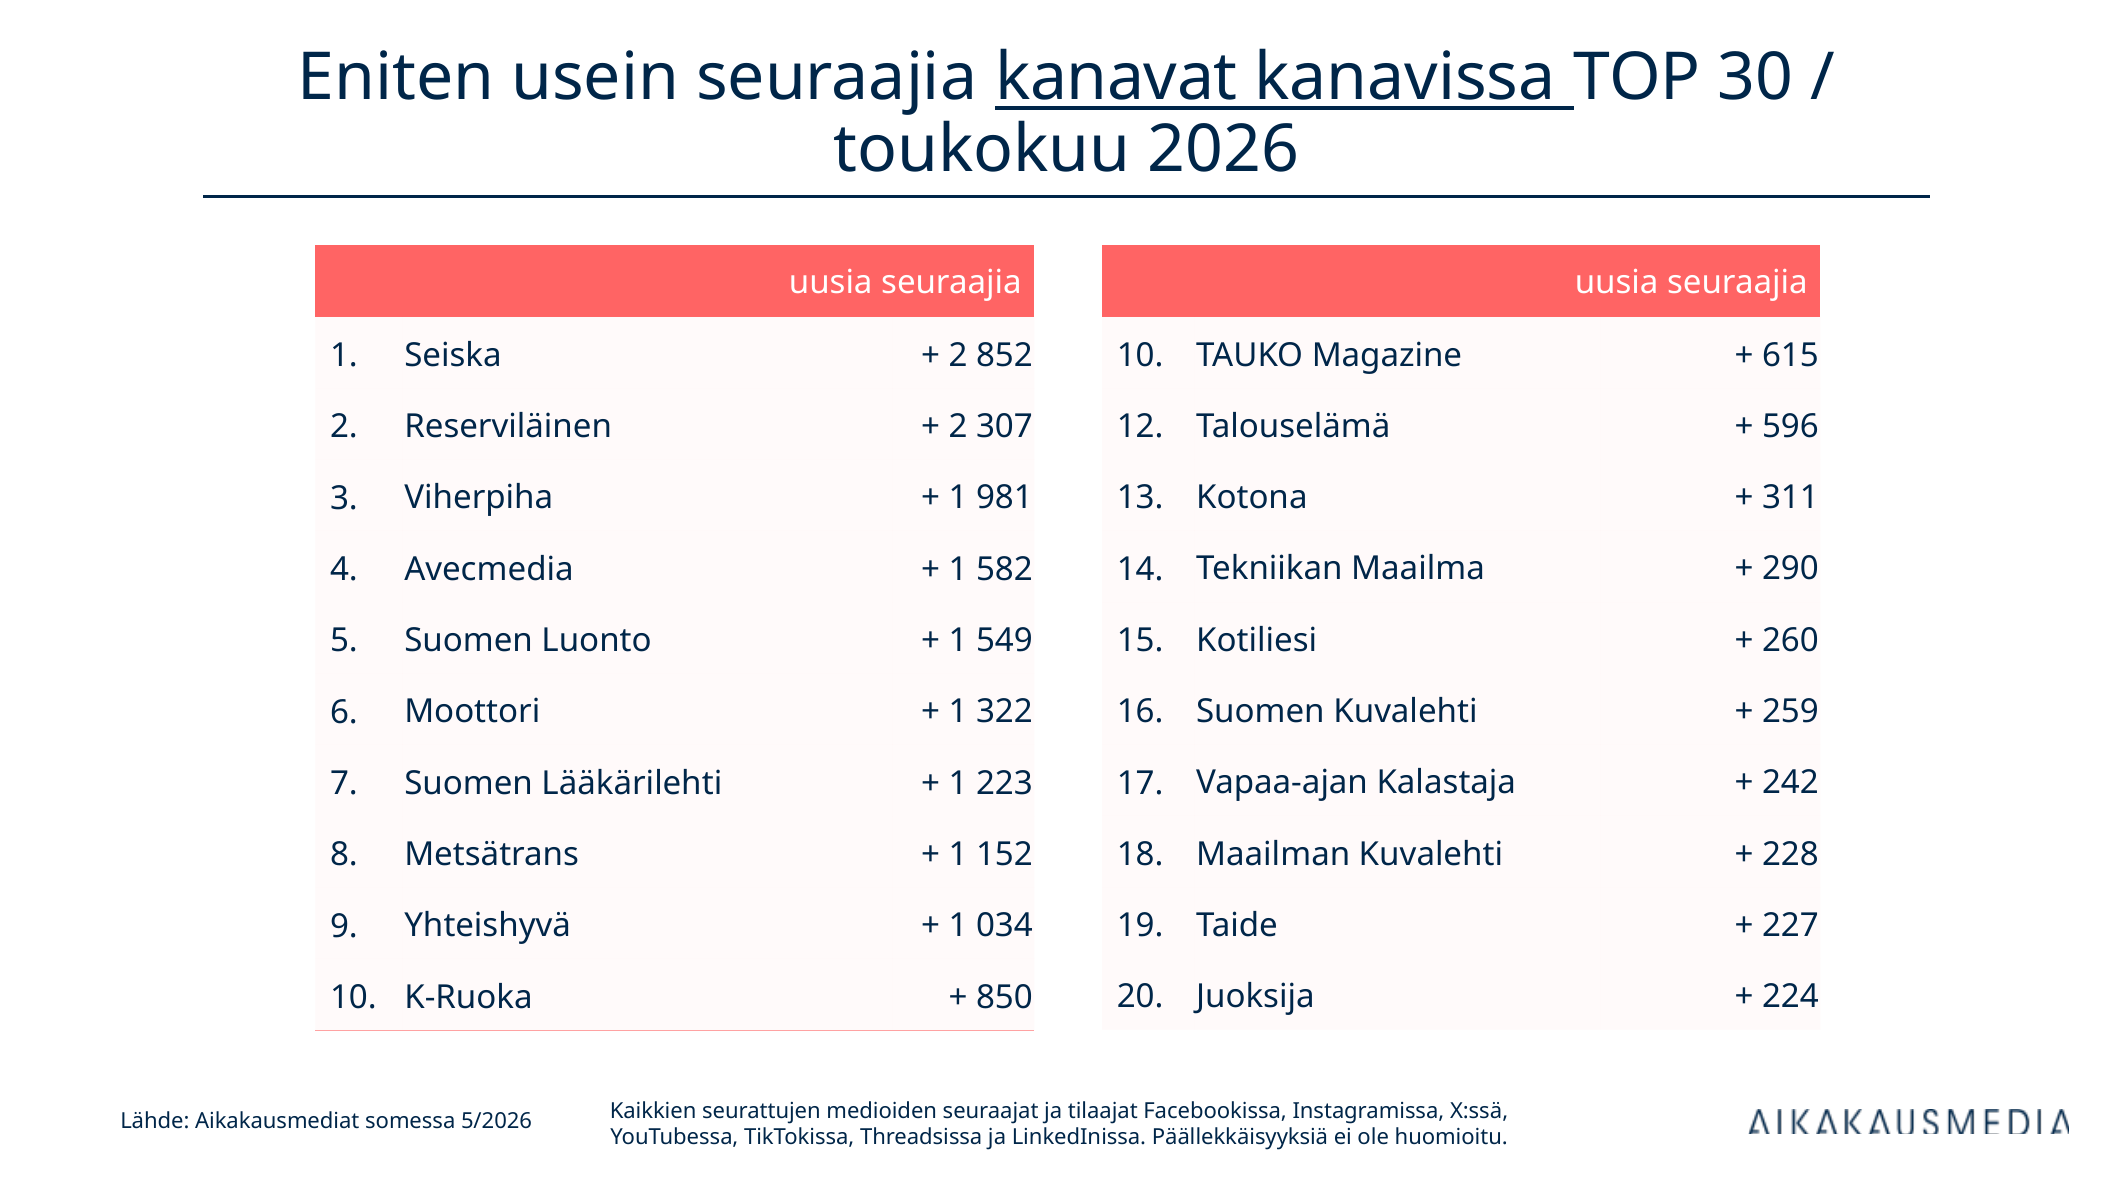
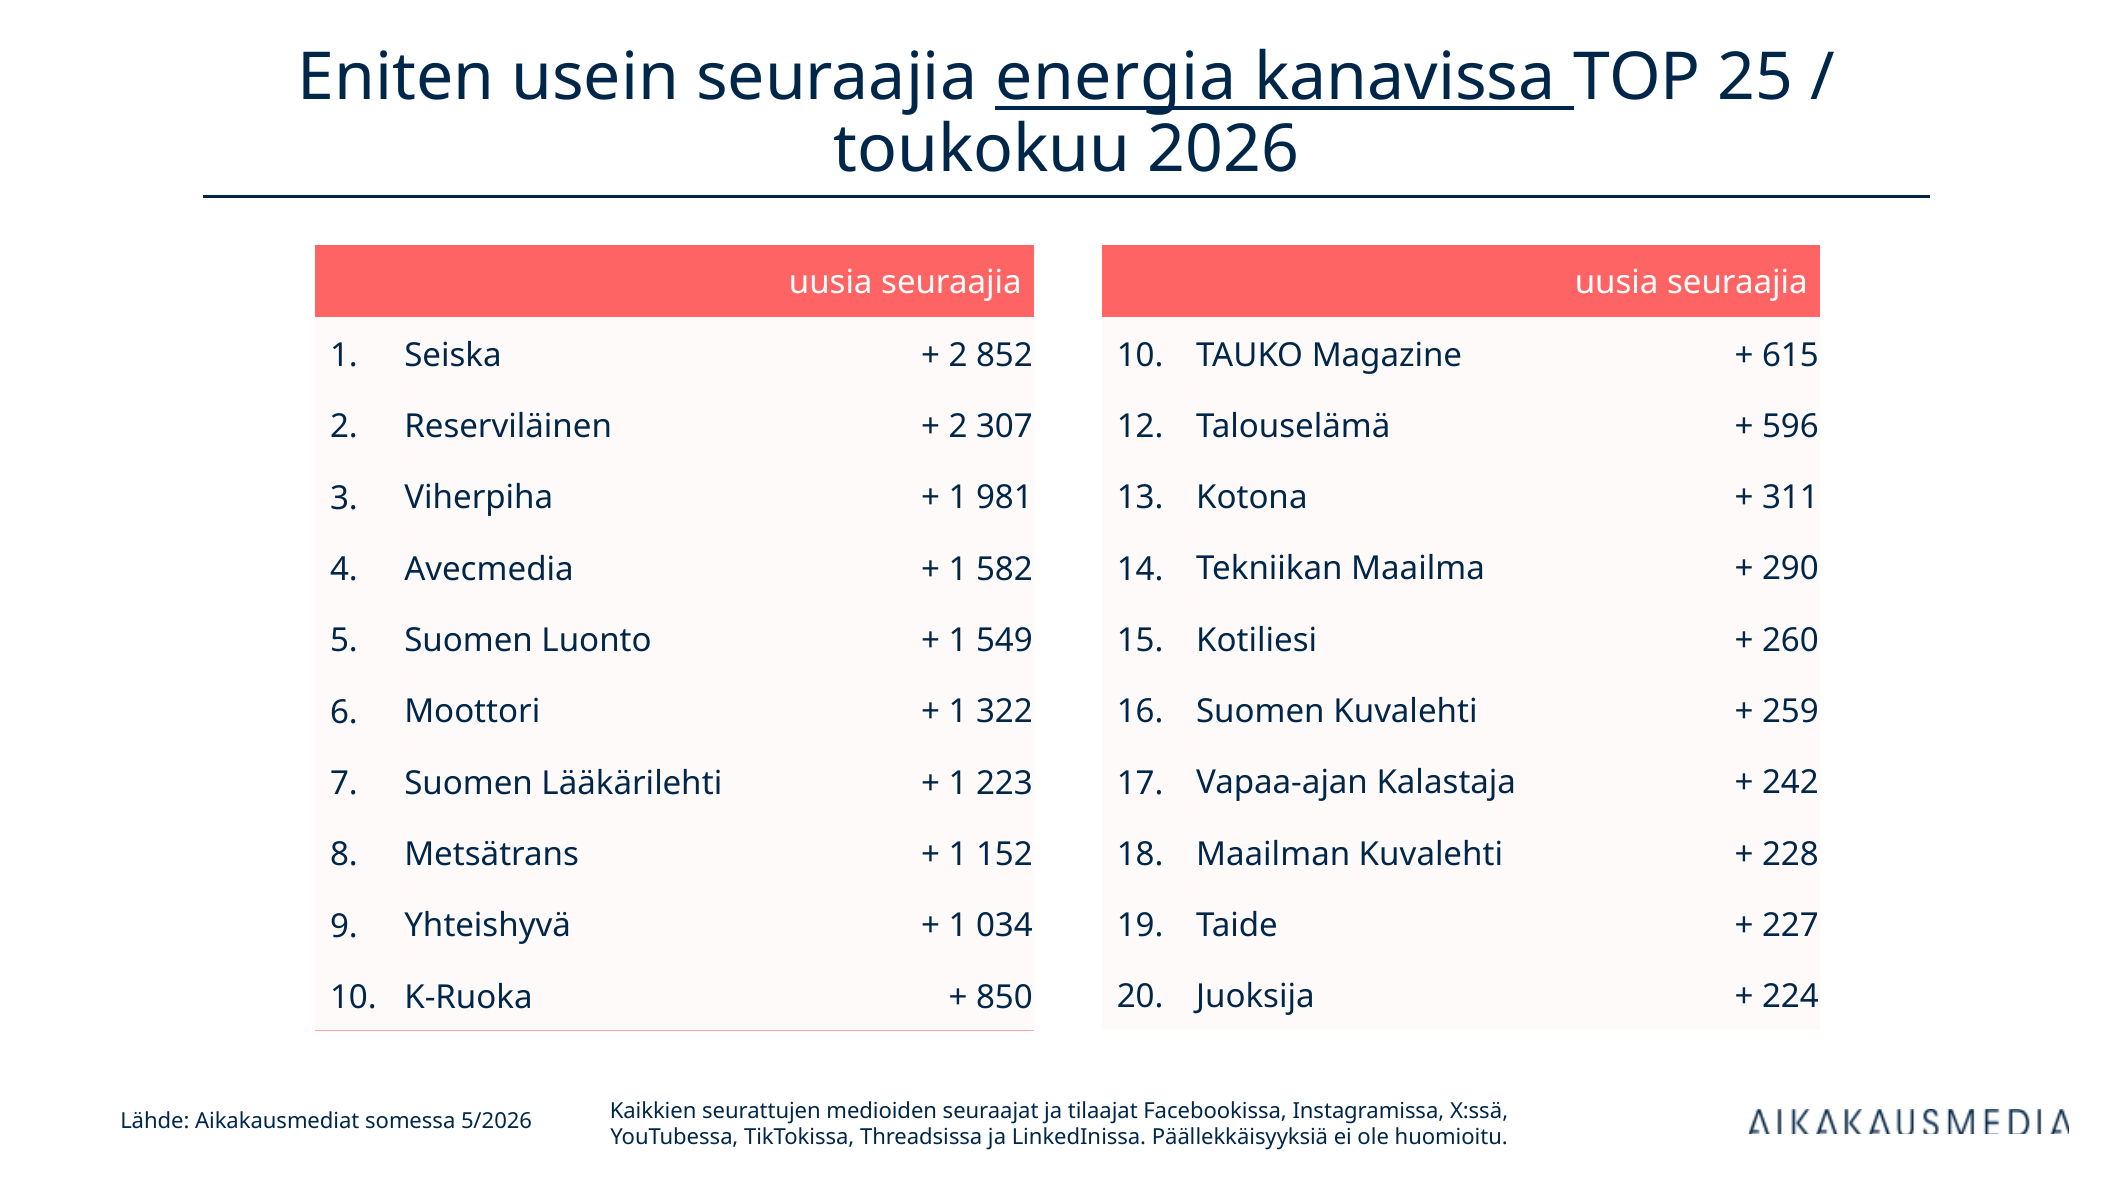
kanavat: kanavat -> energia
30: 30 -> 25
